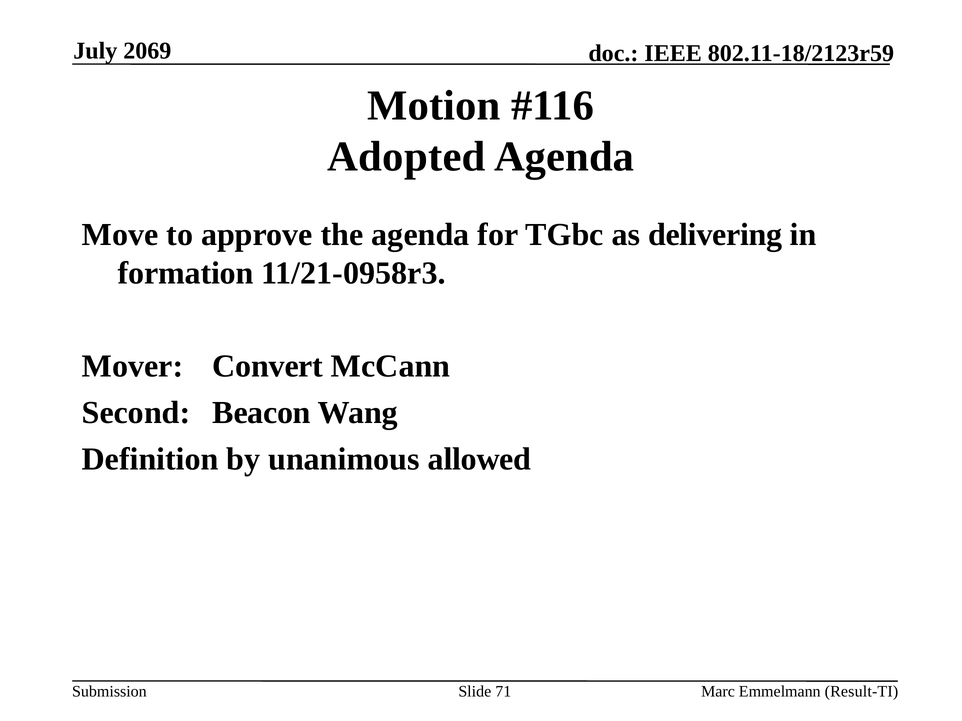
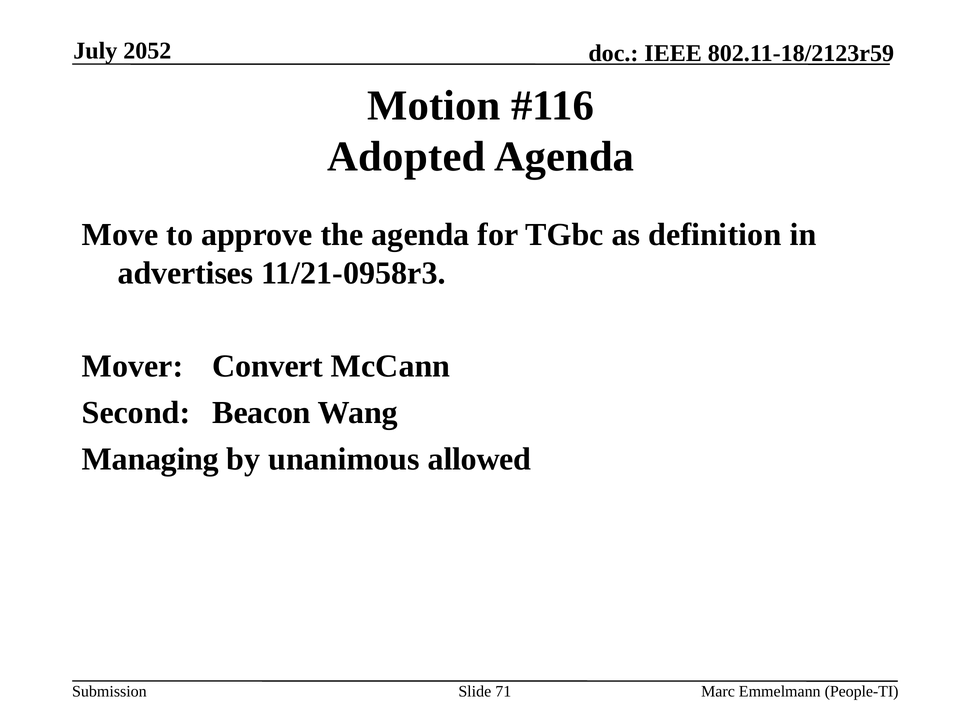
2069: 2069 -> 2052
delivering: delivering -> definition
formation: formation -> advertises
Definition: Definition -> Managing
Result-TI: Result-TI -> People-TI
